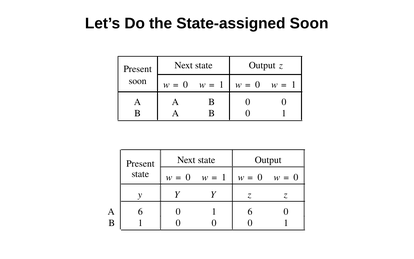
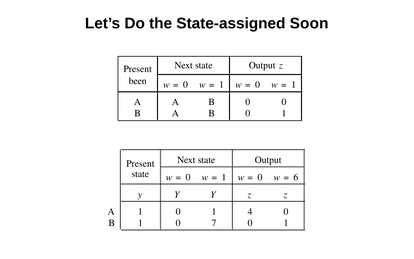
soon at (138, 81): soon -> been
0 at (296, 177): 0 -> 6
A 6: 6 -> 1
1 6: 6 -> 4
1 0 0: 0 -> 7
